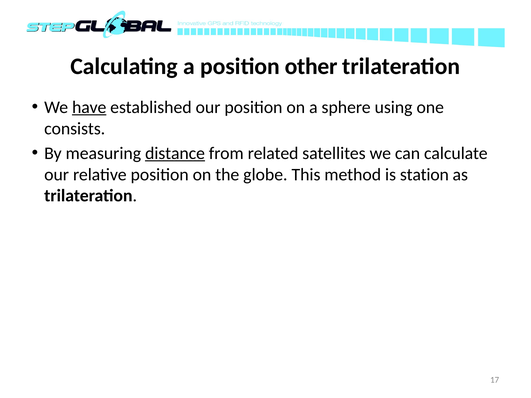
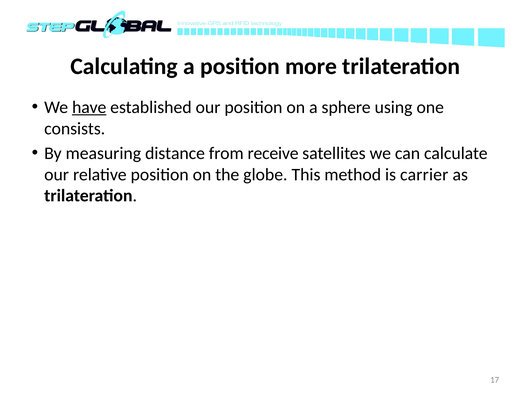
other: other -> more
distance underline: present -> none
related: related -> receive
station: station -> carrier
